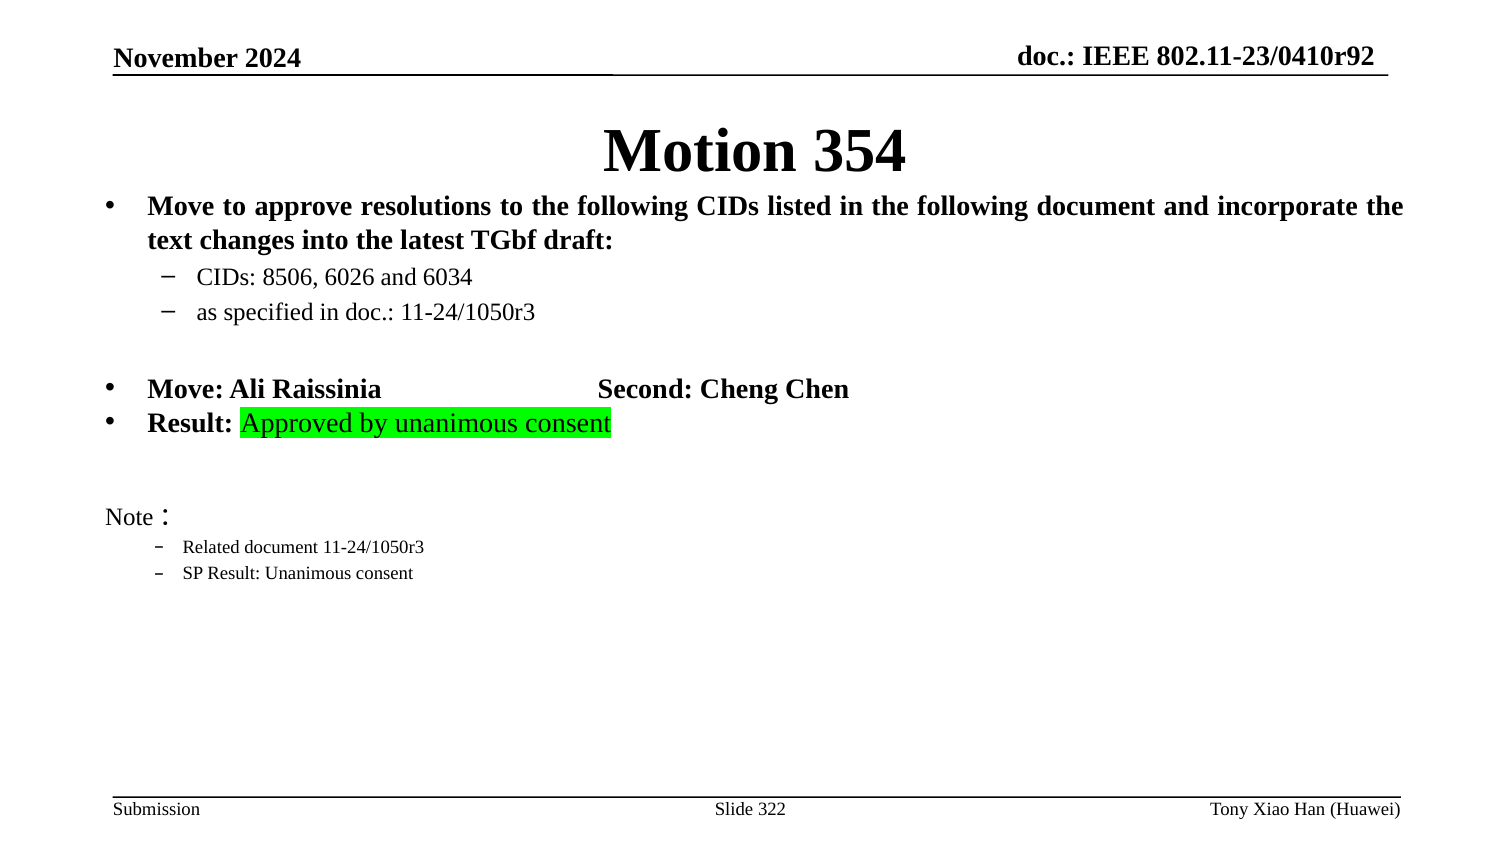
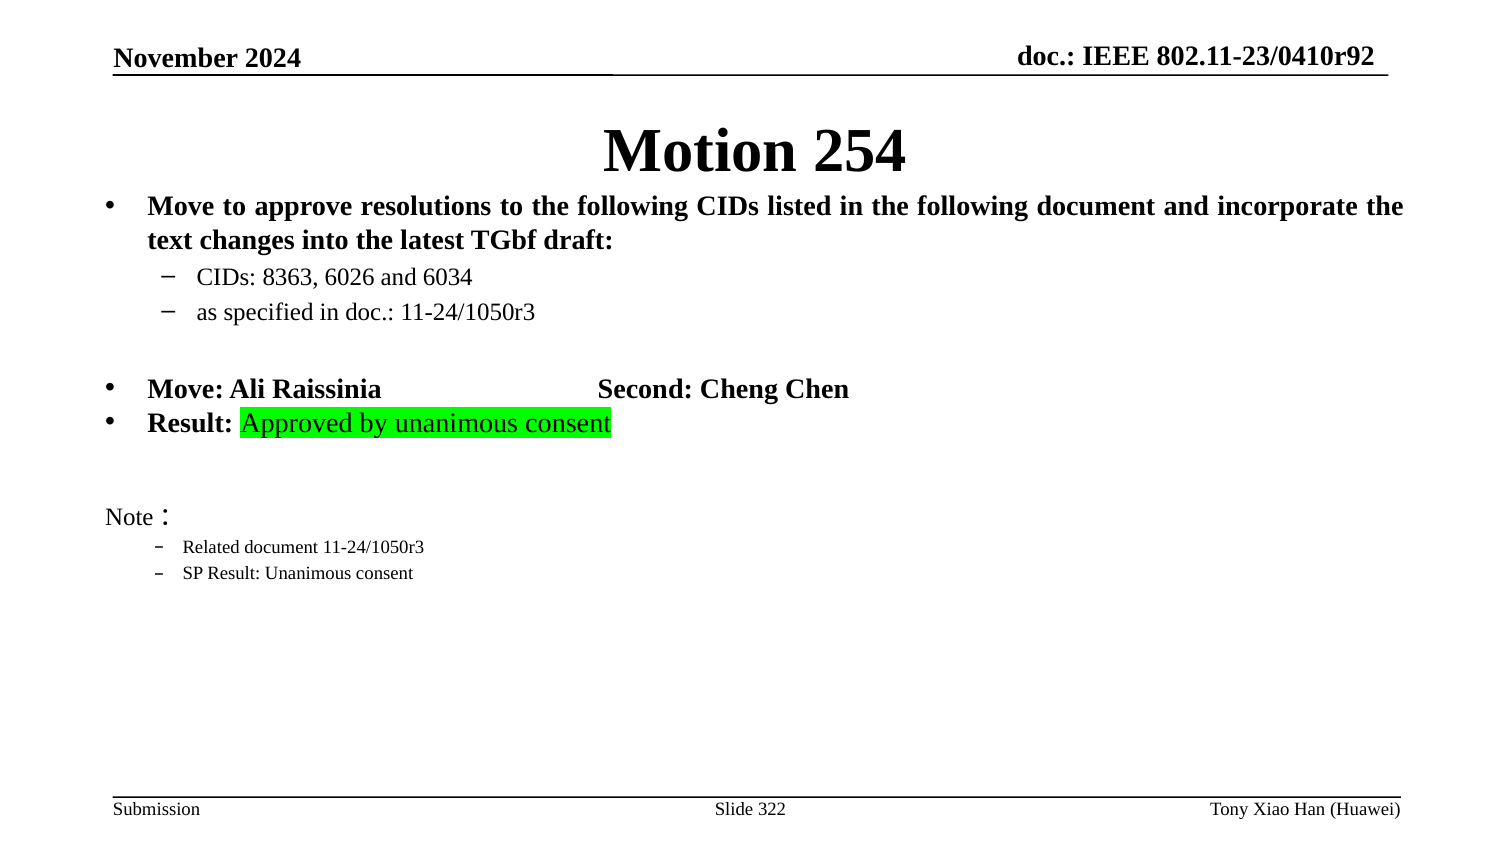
354: 354 -> 254
8506: 8506 -> 8363
